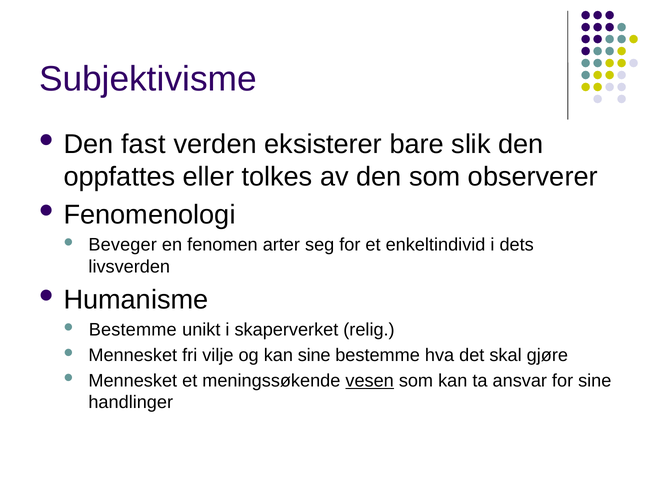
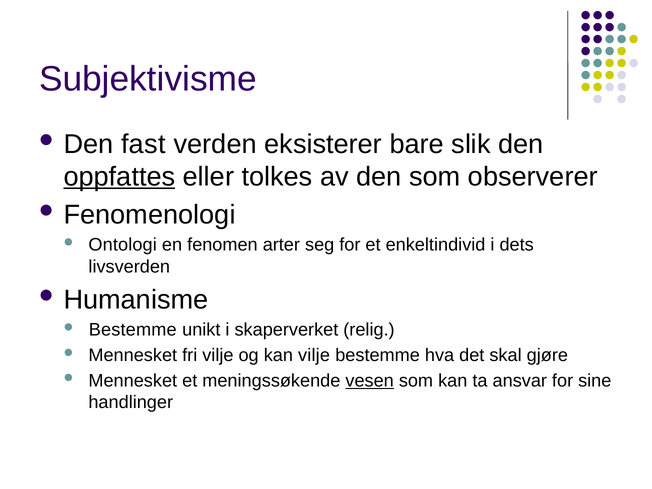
oppfattes underline: none -> present
Beveger: Beveger -> Ontologi
kan sine: sine -> vilje
